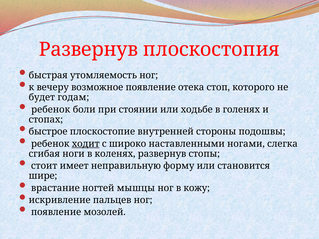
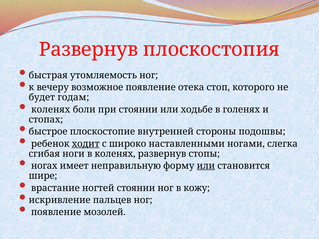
ребенок at (51, 110): ребенок -> коленях
стоит: стоит -> ногах
или at (206, 166) underline: none -> present
ногтей мышцы: мышцы -> стоянии
